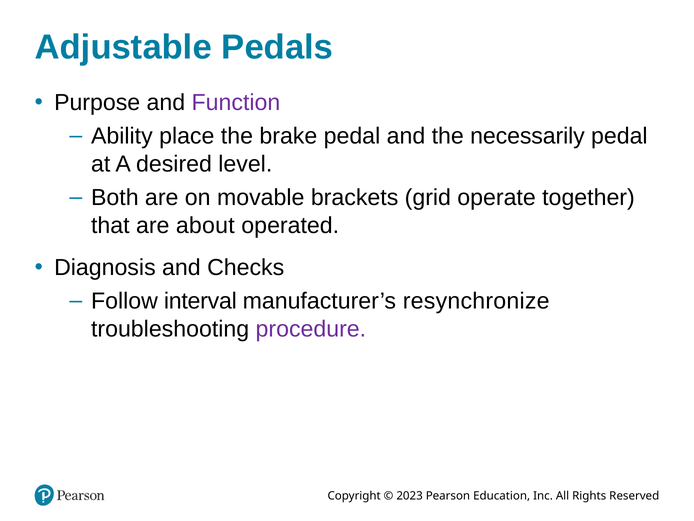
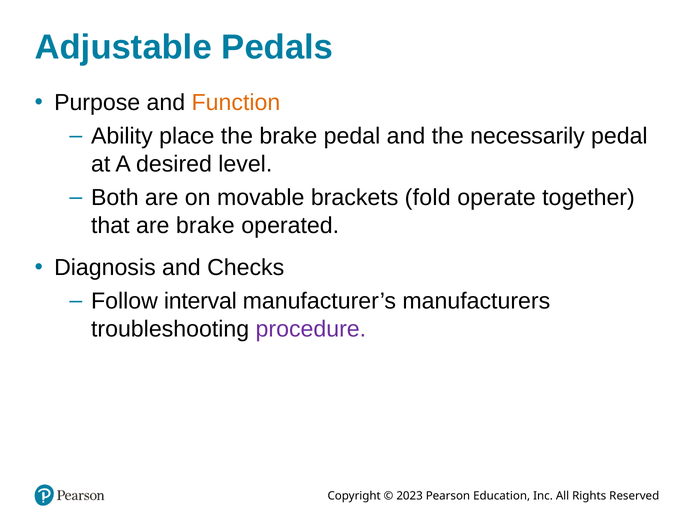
Function colour: purple -> orange
grid: grid -> fold
are about: about -> brake
resynchronize: resynchronize -> manufacturers
